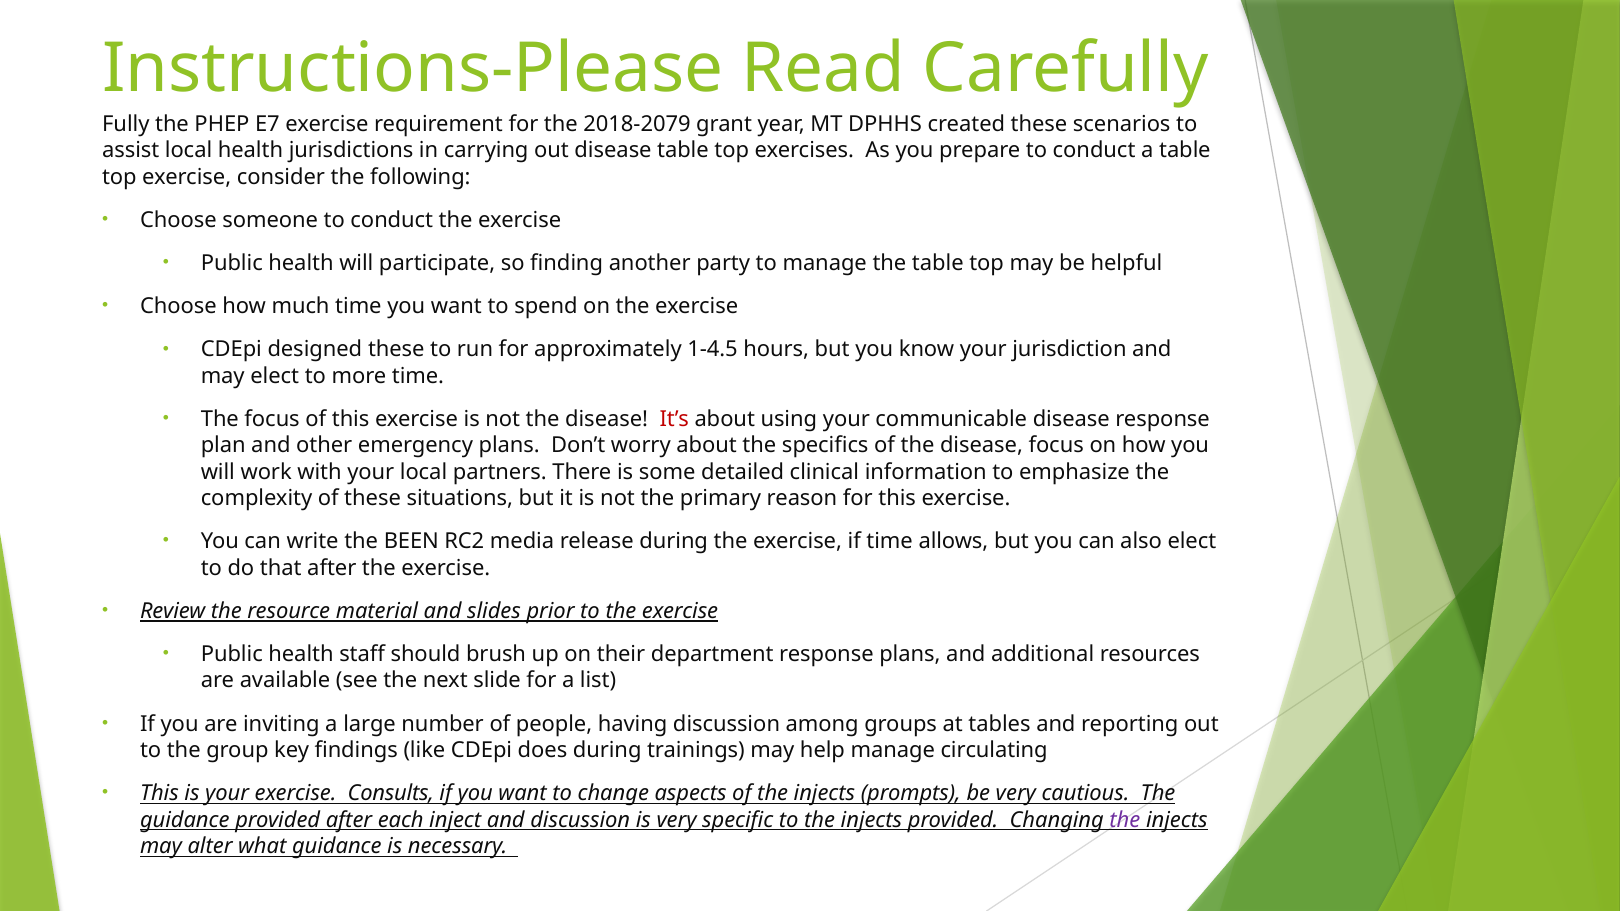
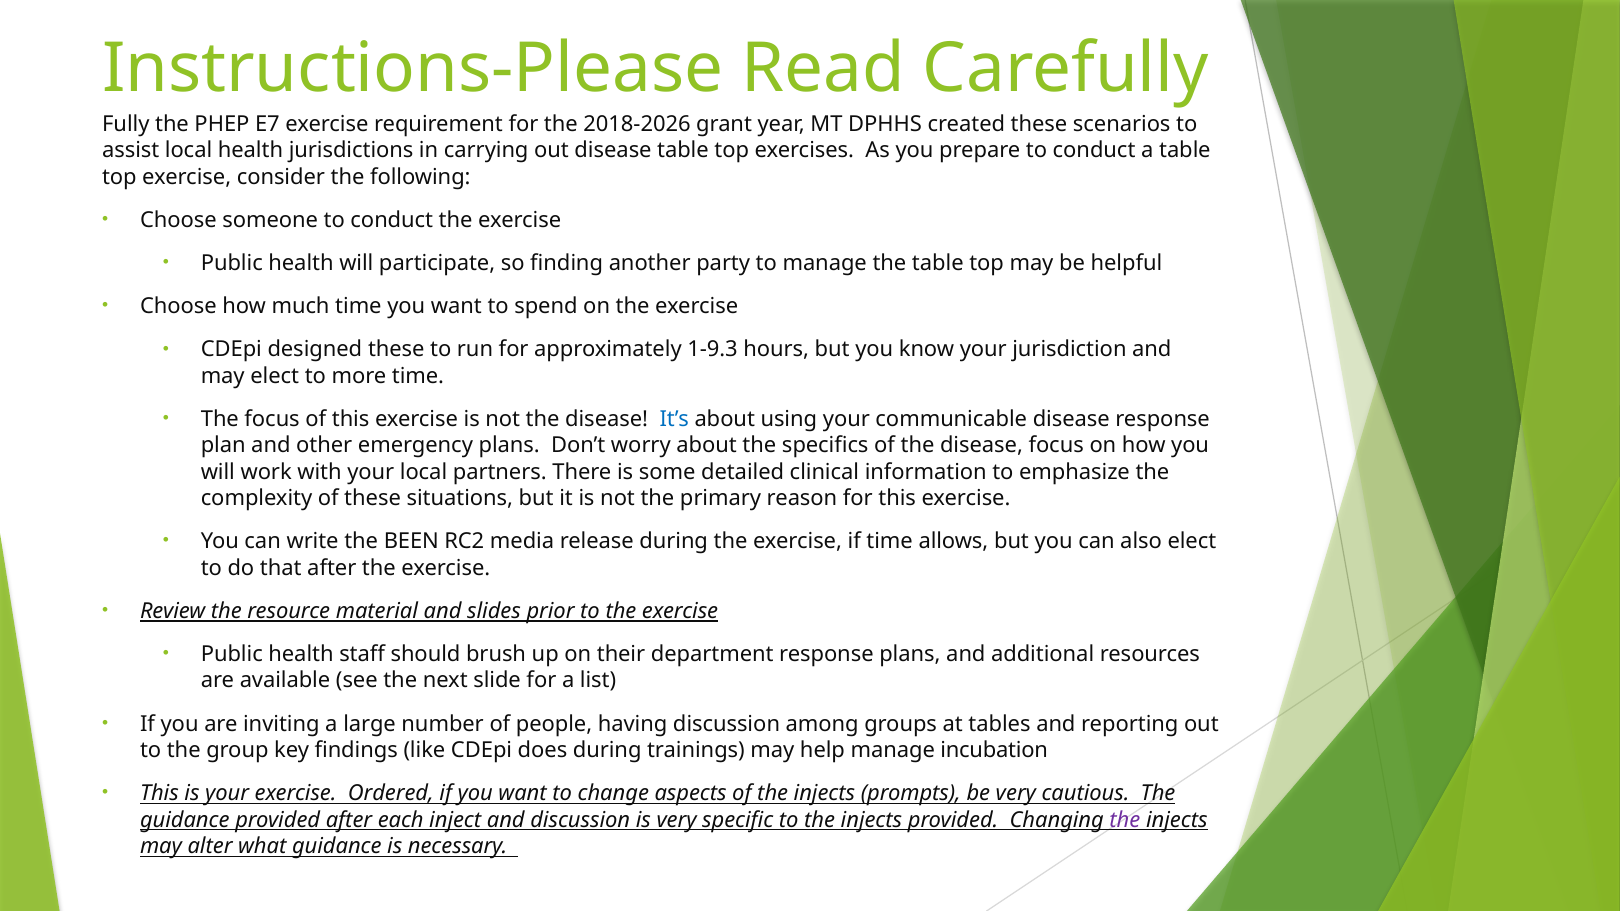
2018-2079: 2018-2079 -> 2018-2026
1-4.5: 1-4.5 -> 1-9.3
It’s colour: red -> blue
circulating: circulating -> incubation
Consults: Consults -> Ordered
